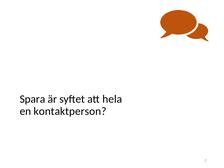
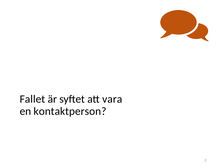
Spara: Spara -> Fallet
hela: hela -> vara
